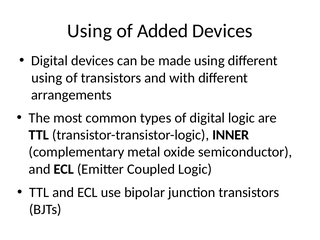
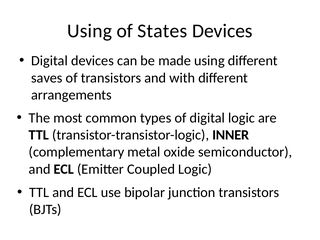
Added: Added -> States
using at (47, 78): using -> saves
